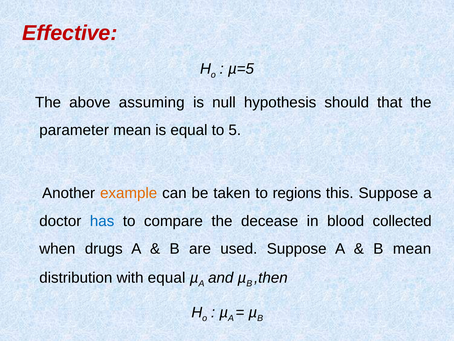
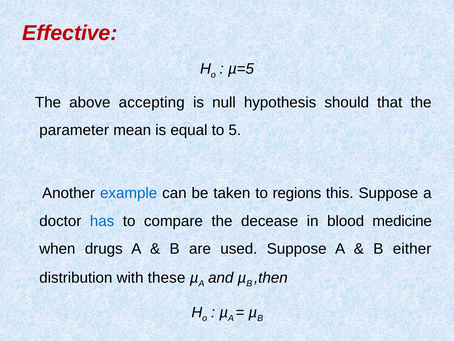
assuming: assuming -> accepting
example colour: orange -> blue
collected: collected -> medicine
B mean: mean -> either
with equal: equal -> these
